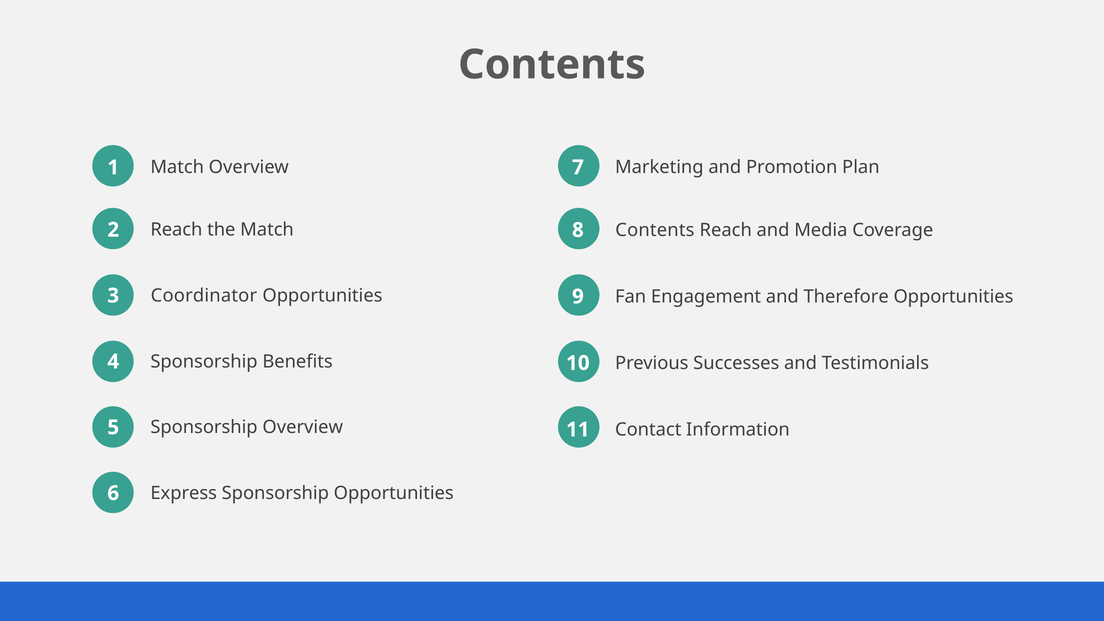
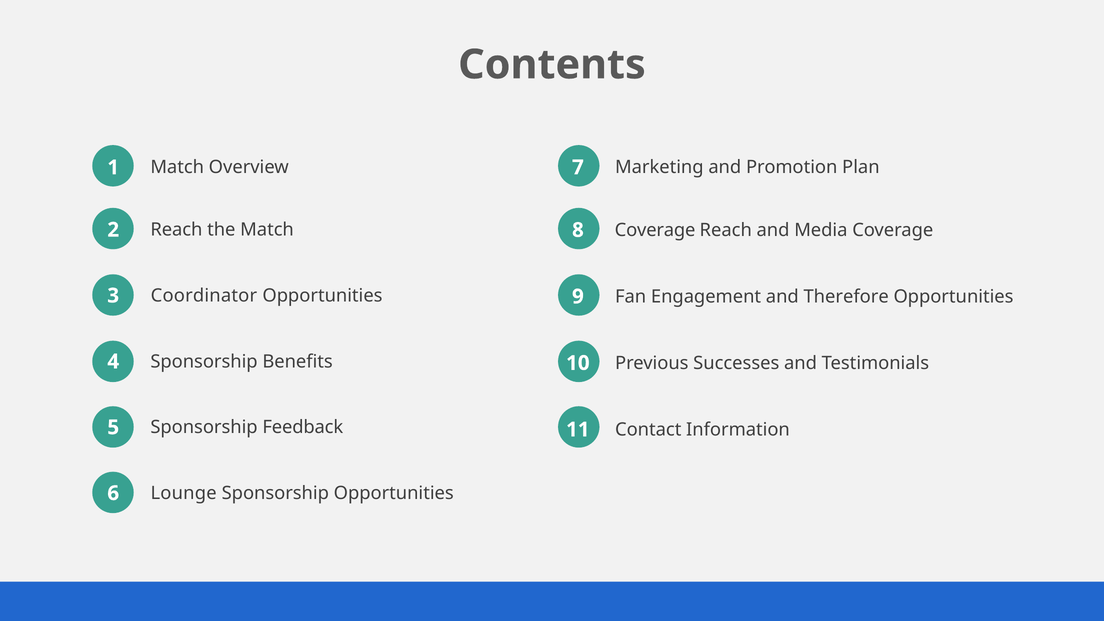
8 Contents: Contents -> Coverage
Sponsorship Overview: Overview -> Feedback
Express: Express -> Lounge
